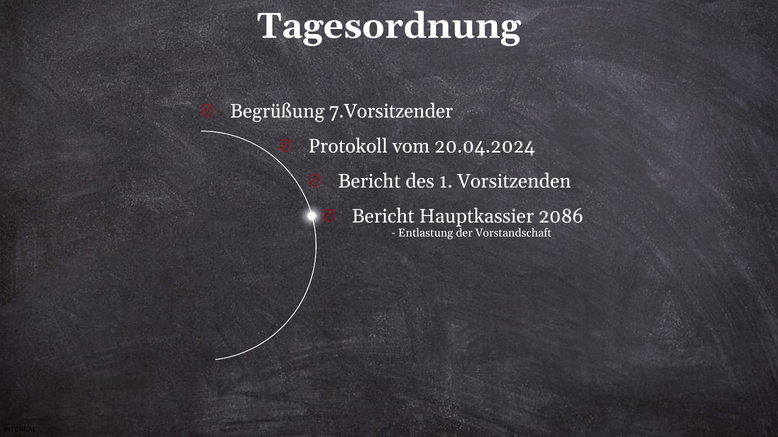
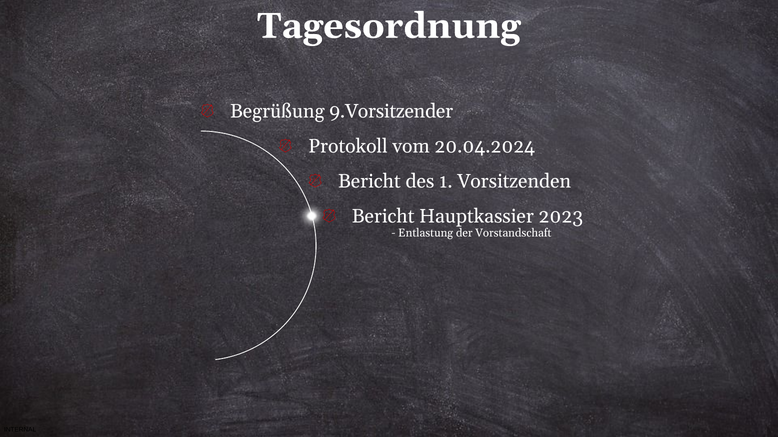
7.Vorsitzender: 7.Vorsitzender -> 9.Vorsitzender
2086: 2086 -> 2023
